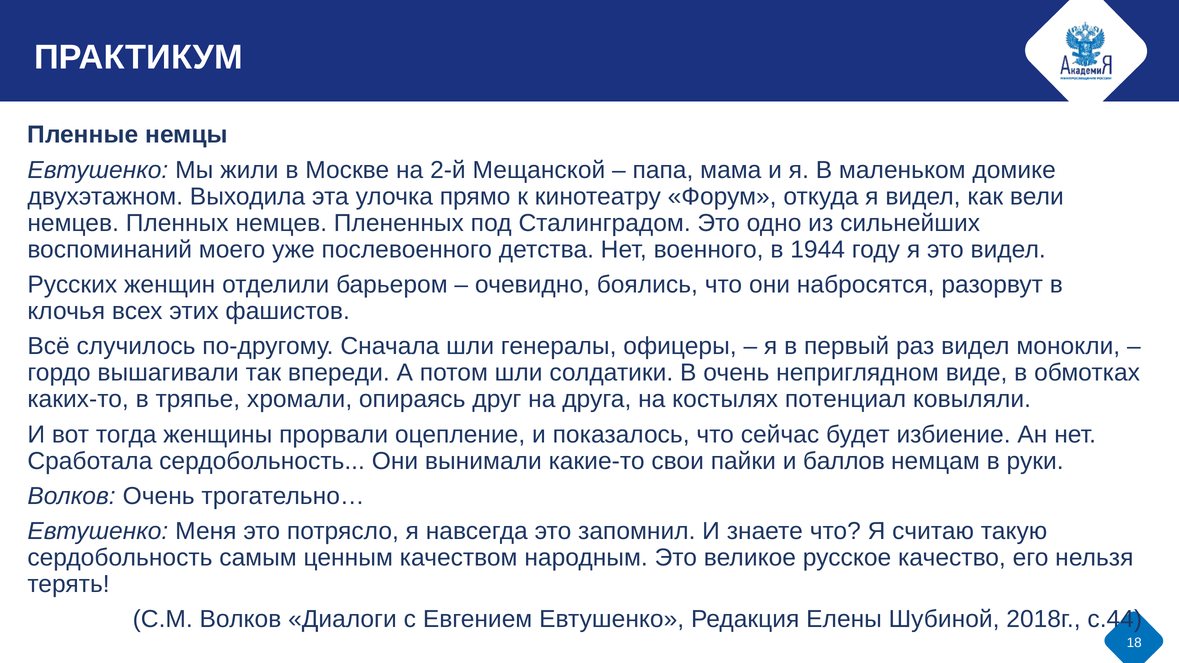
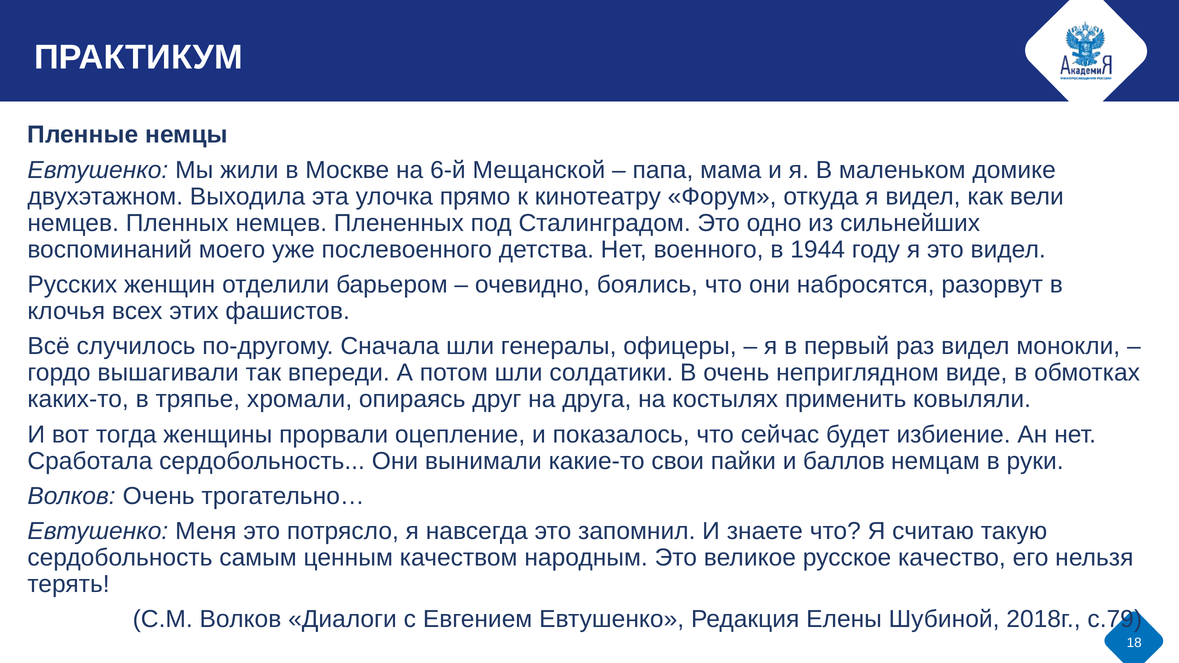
2-й: 2-й -> 6-й
потенциал: потенциал -> применить
с.44: с.44 -> с.79
